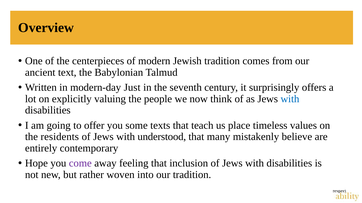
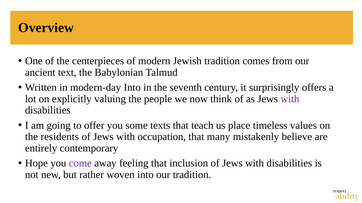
modern-day Just: Just -> Into
with at (290, 99) colour: blue -> purple
understood: understood -> occupation
